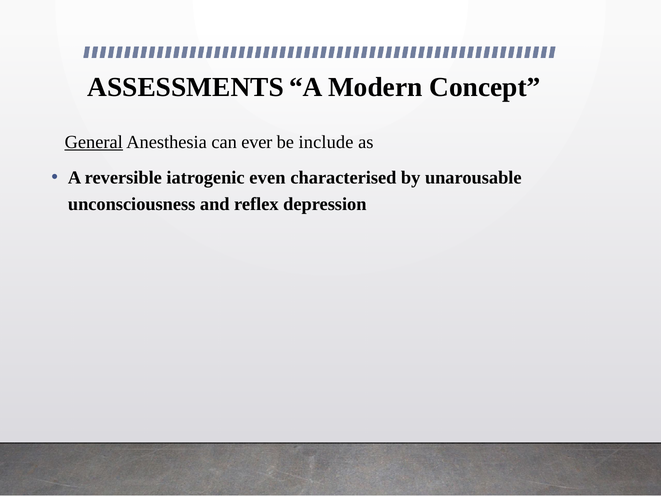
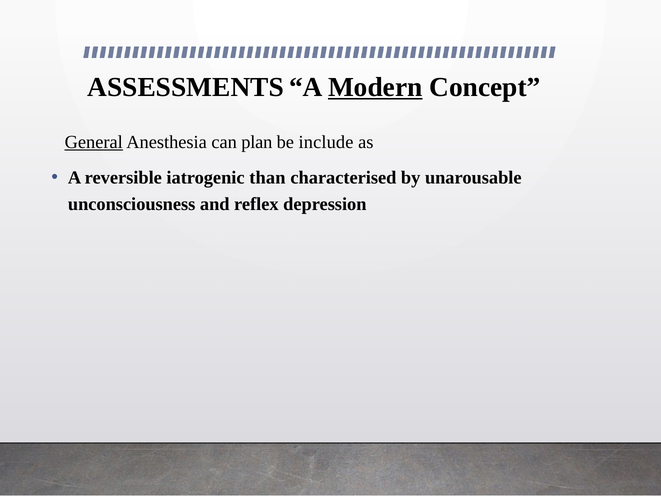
Modern underline: none -> present
ever: ever -> plan
even: even -> than
